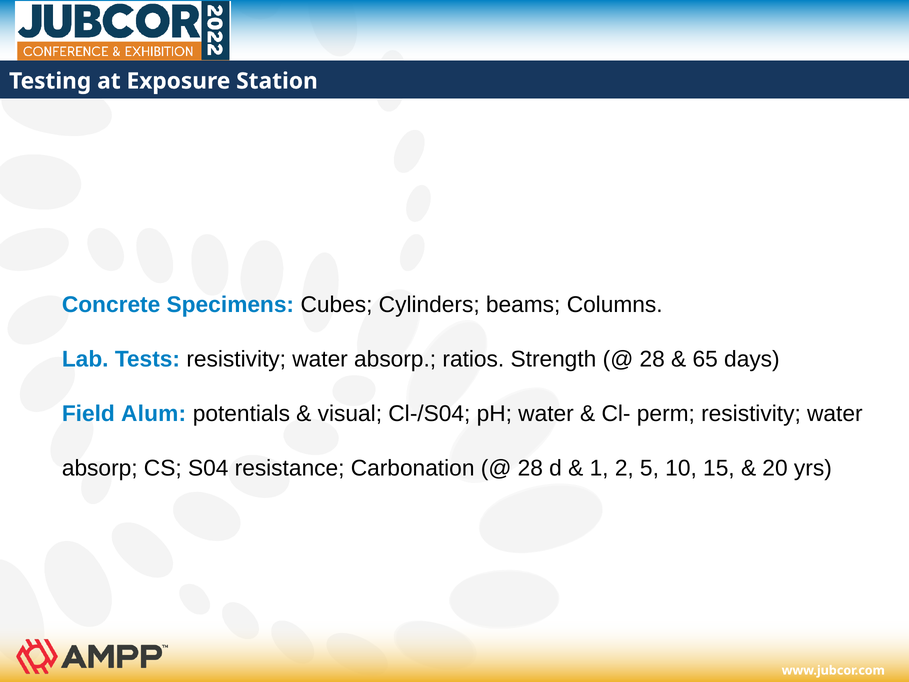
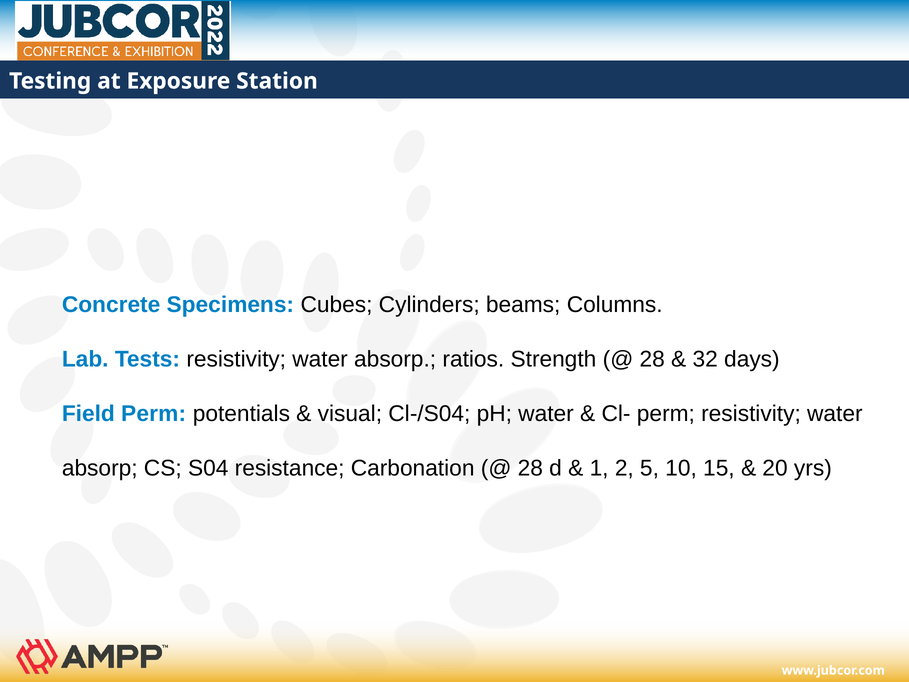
65: 65 -> 32
Field Alum: Alum -> Perm
